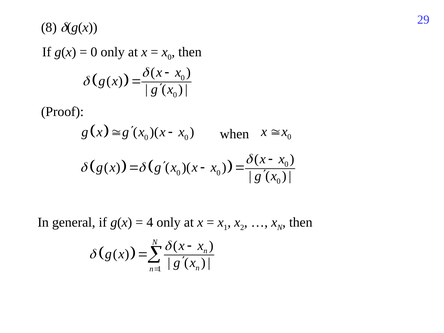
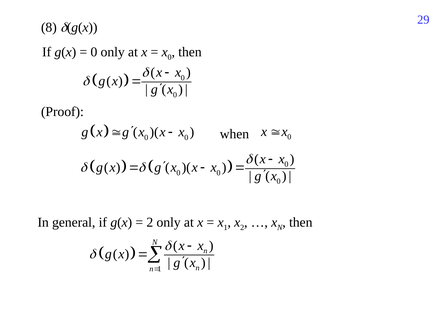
4 at (150, 222): 4 -> 2
